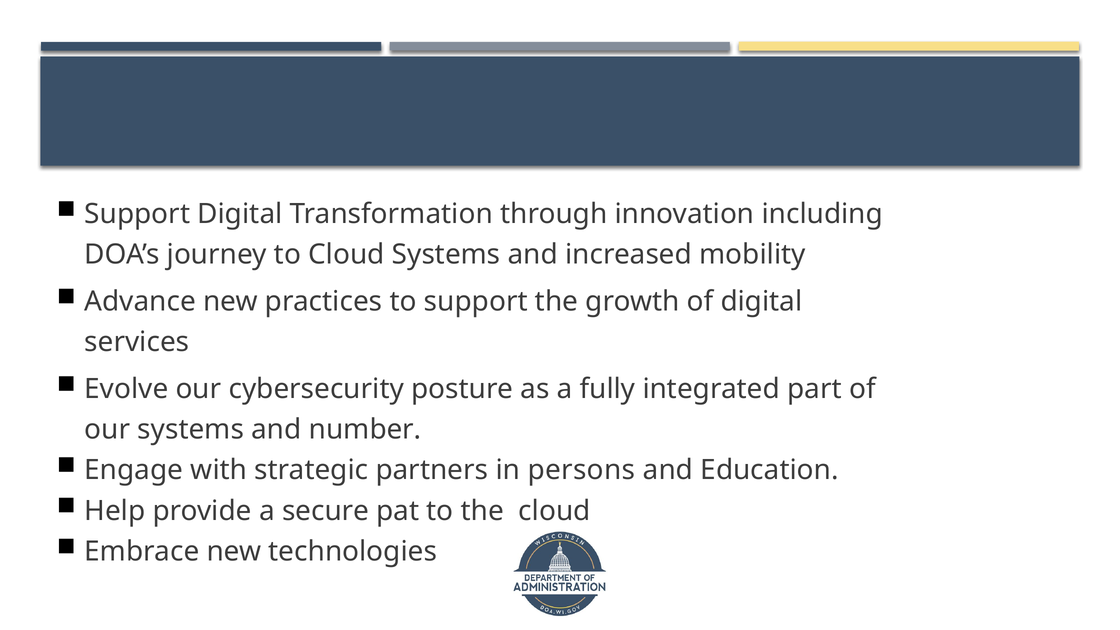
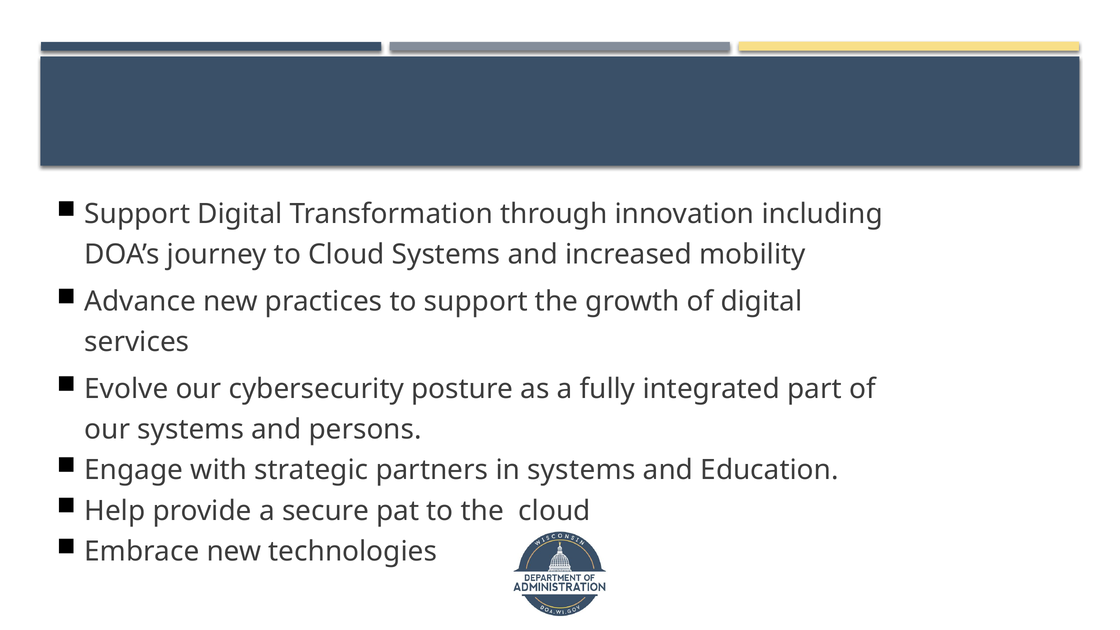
number: number -> persons
in persons: persons -> systems
